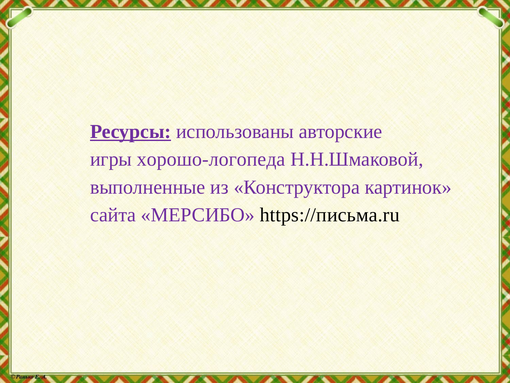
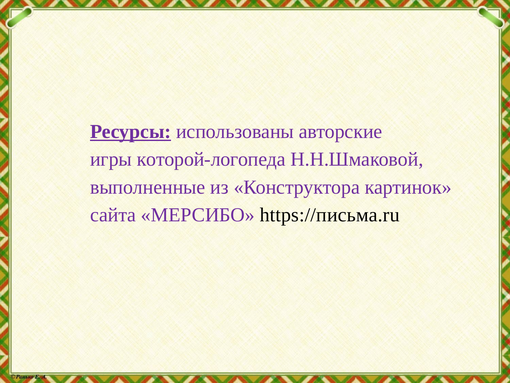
хорошо-логопеда: хорошо-логопеда -> которой-логопеда
